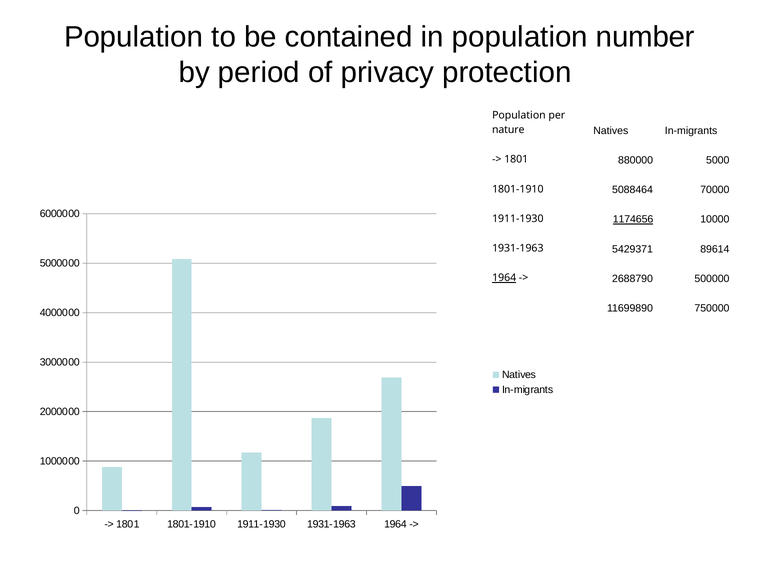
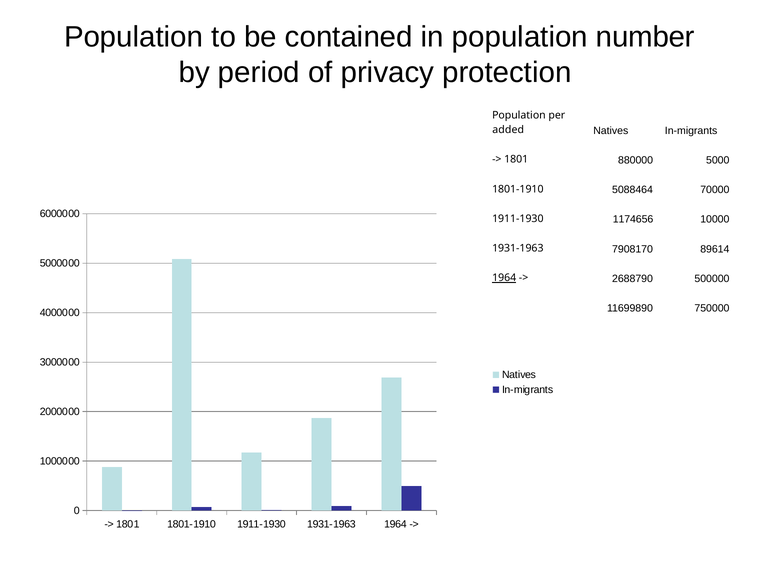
nature: nature -> added
1174656 underline: present -> none
5429371: 5429371 -> 7908170
